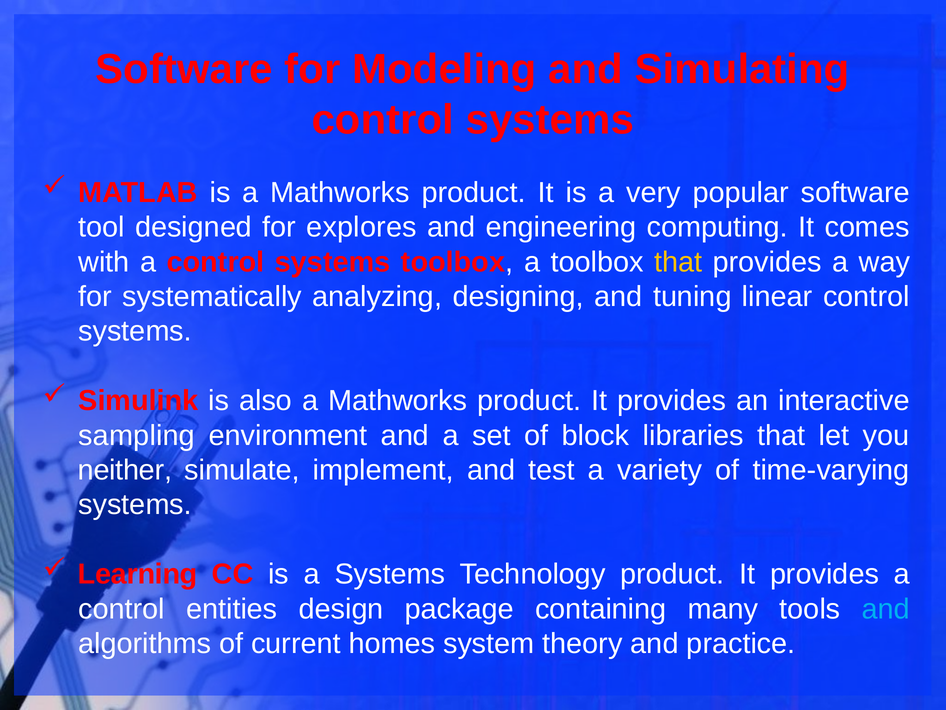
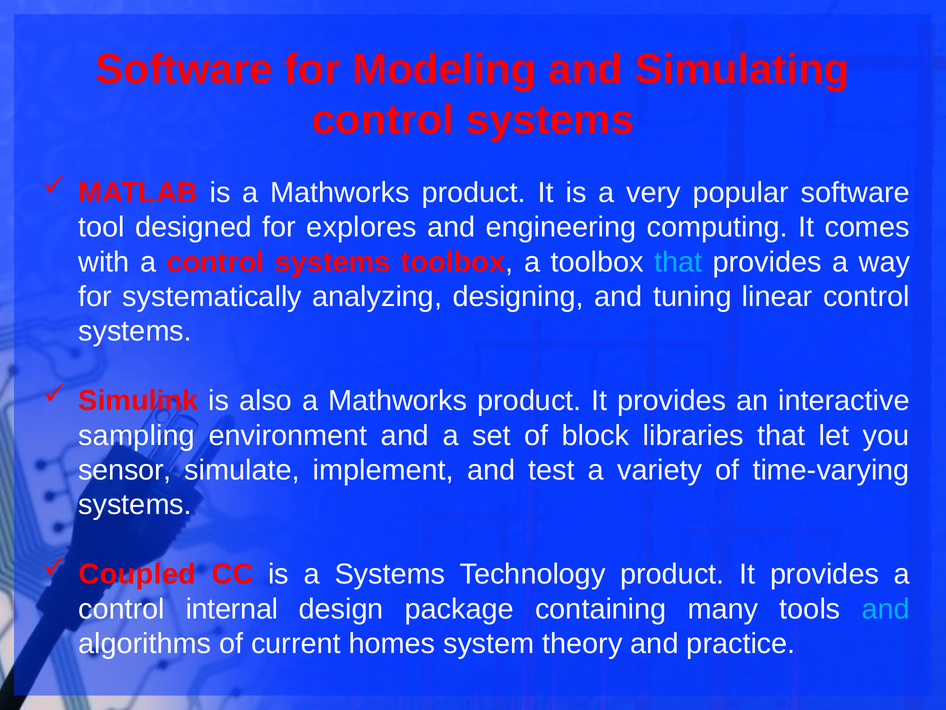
that at (678, 262) colour: yellow -> light blue
neither: neither -> sensor
Learning: Learning -> Coupled
entities: entities -> internal
